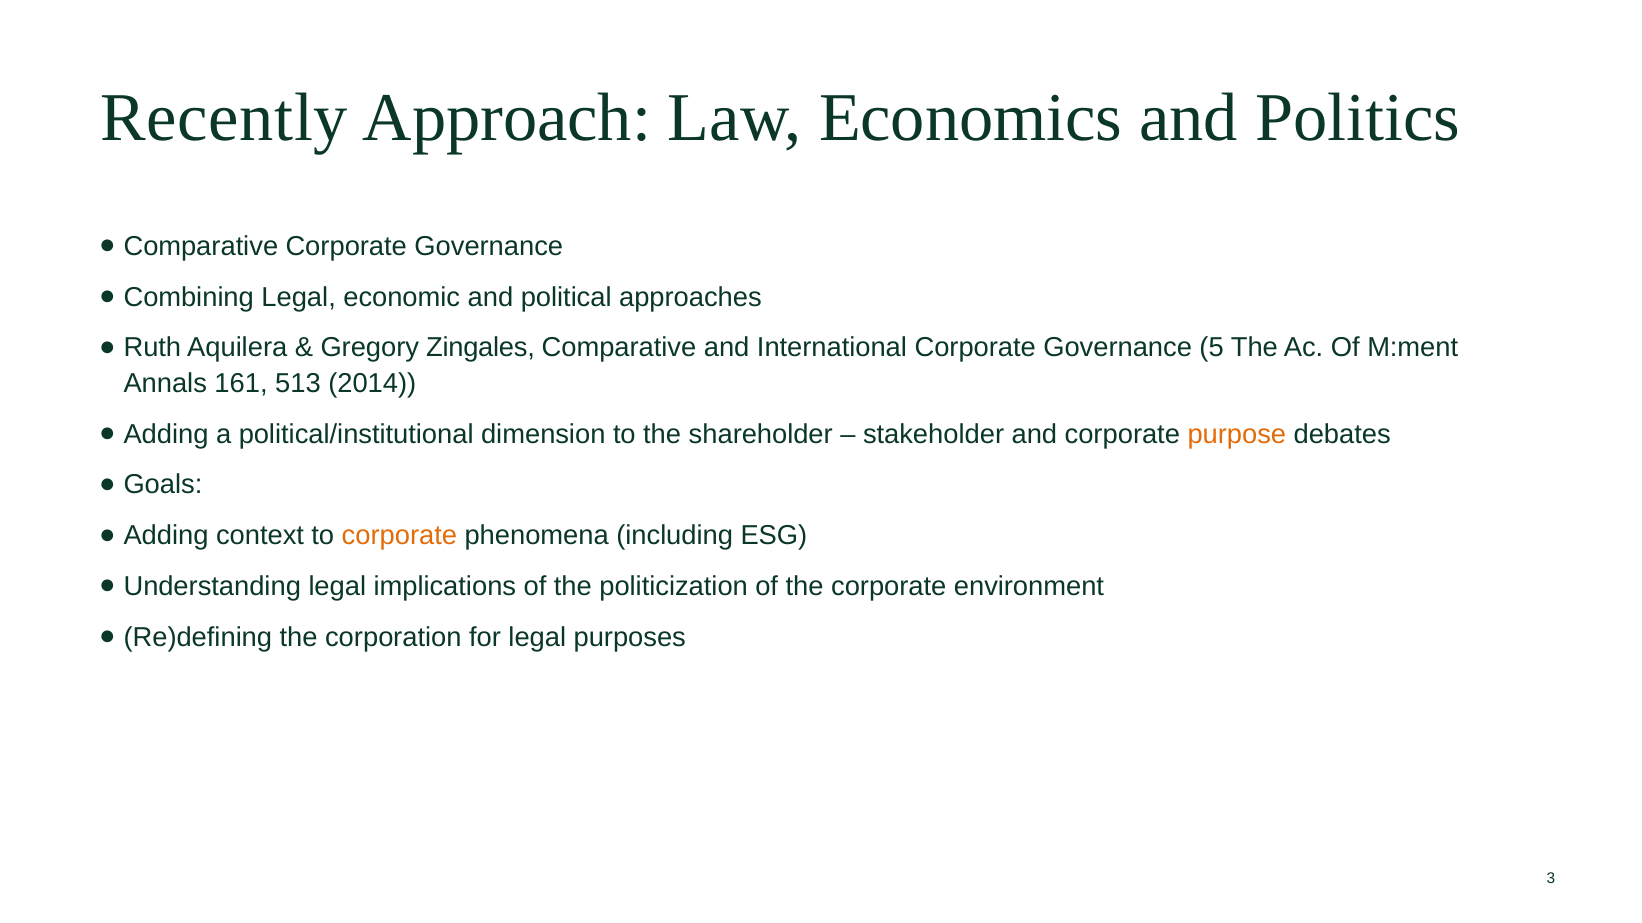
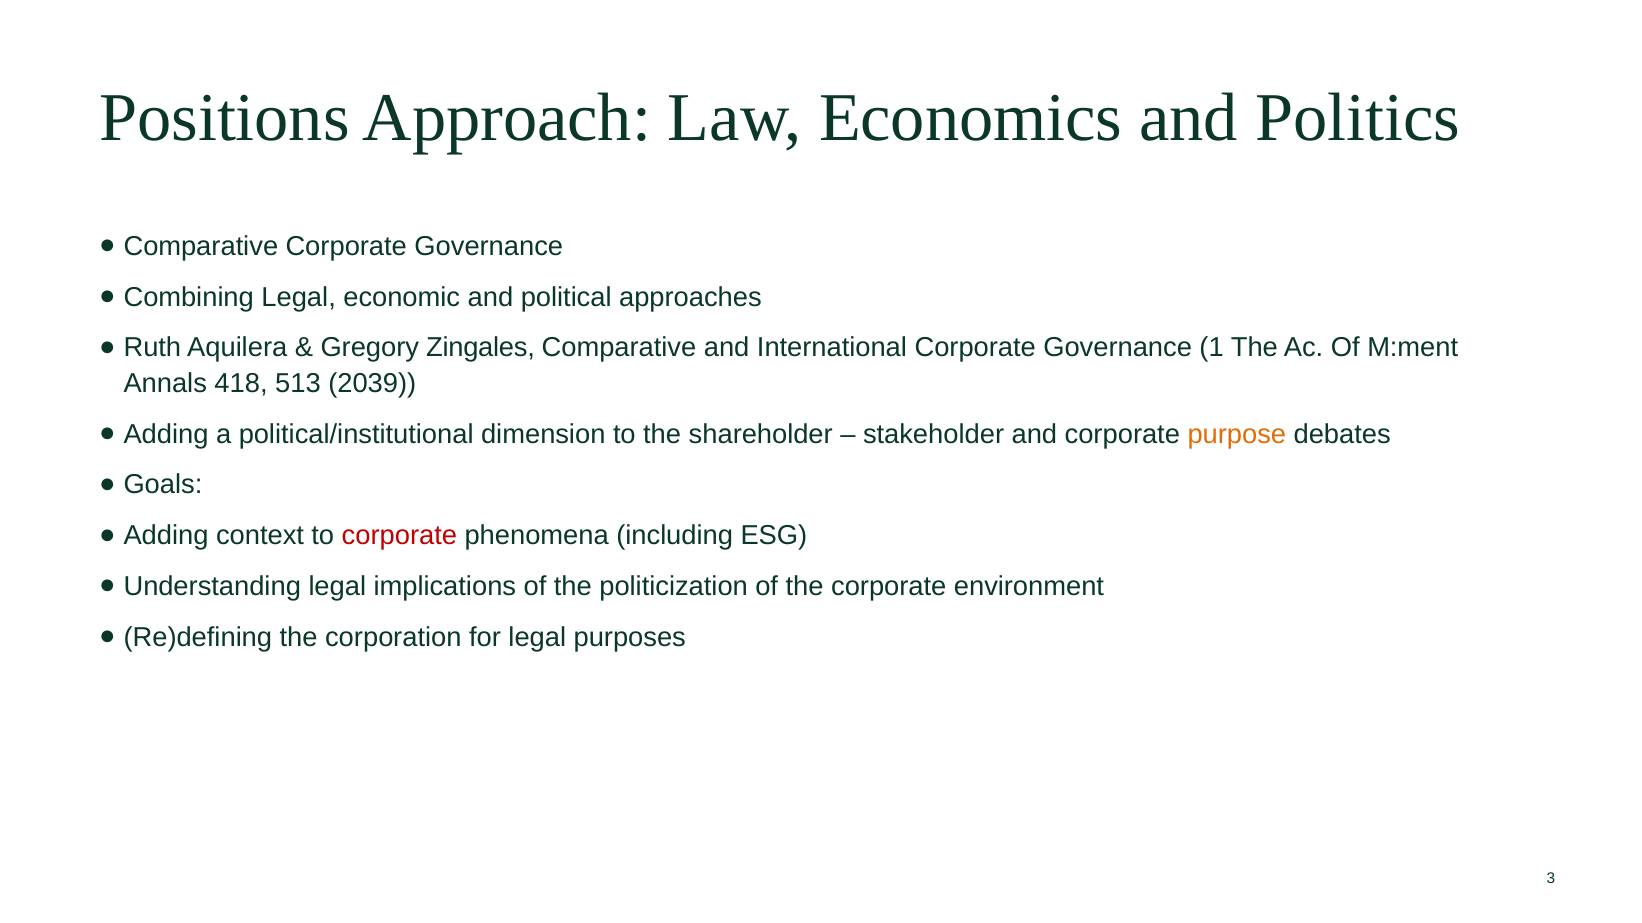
Recently: Recently -> Positions
5: 5 -> 1
161: 161 -> 418
2014: 2014 -> 2039
corporate at (399, 536) colour: orange -> red
